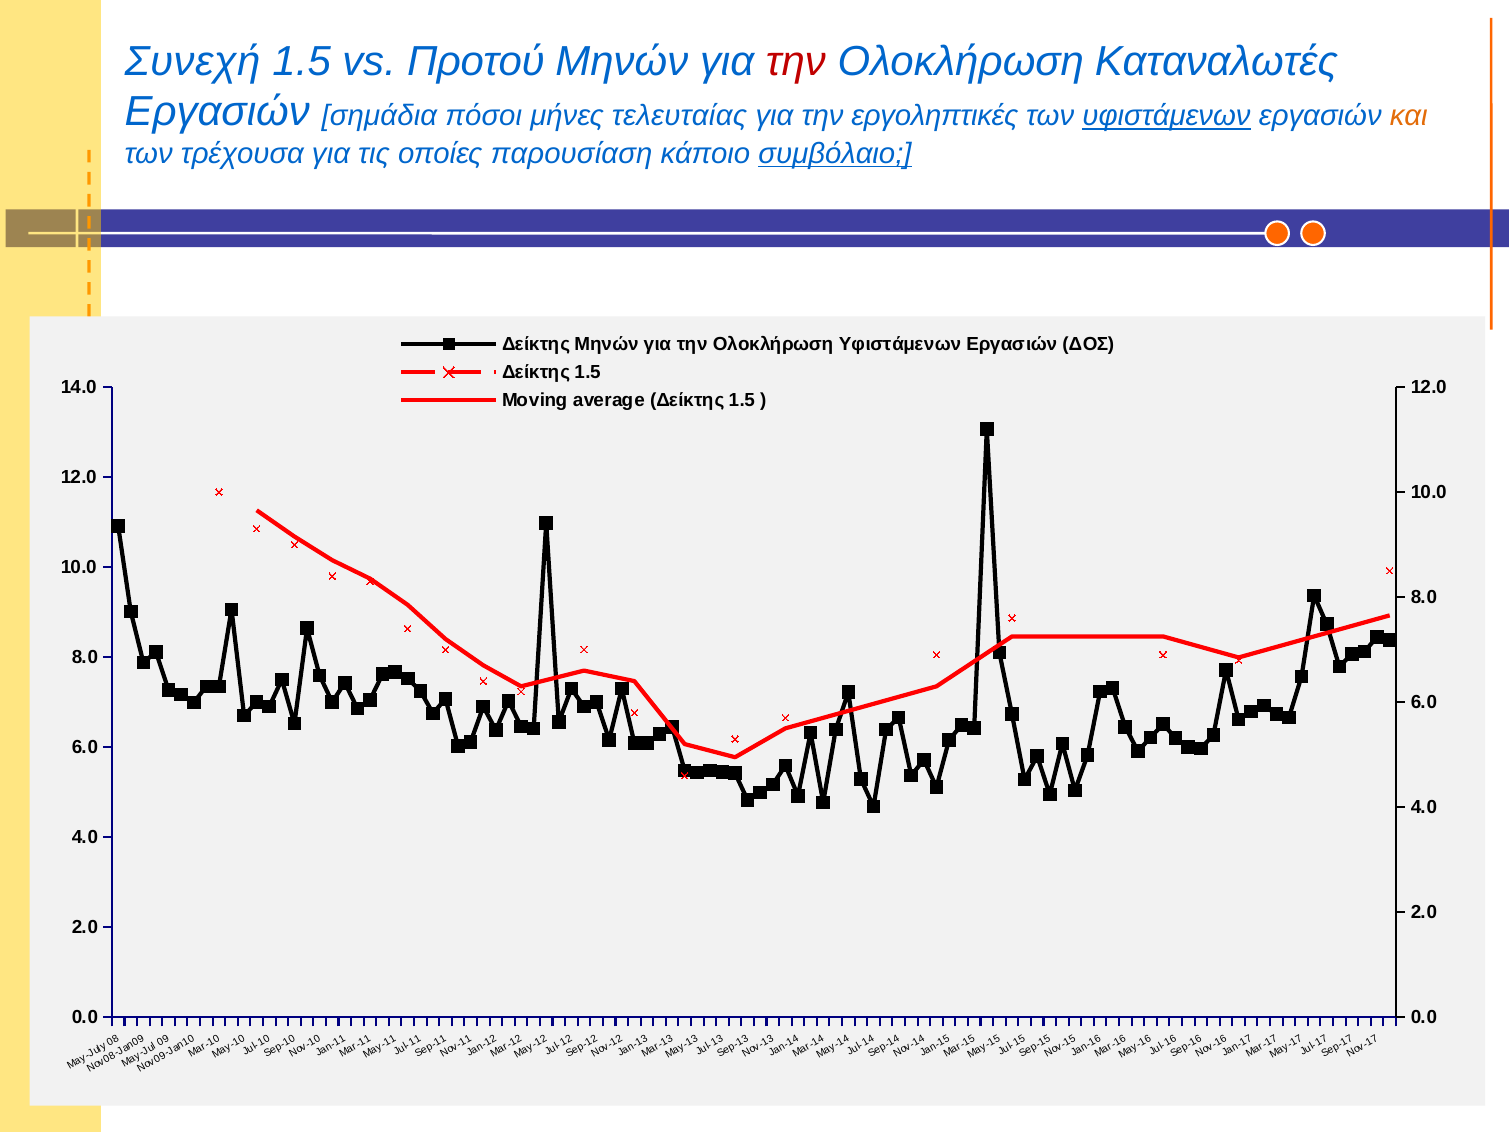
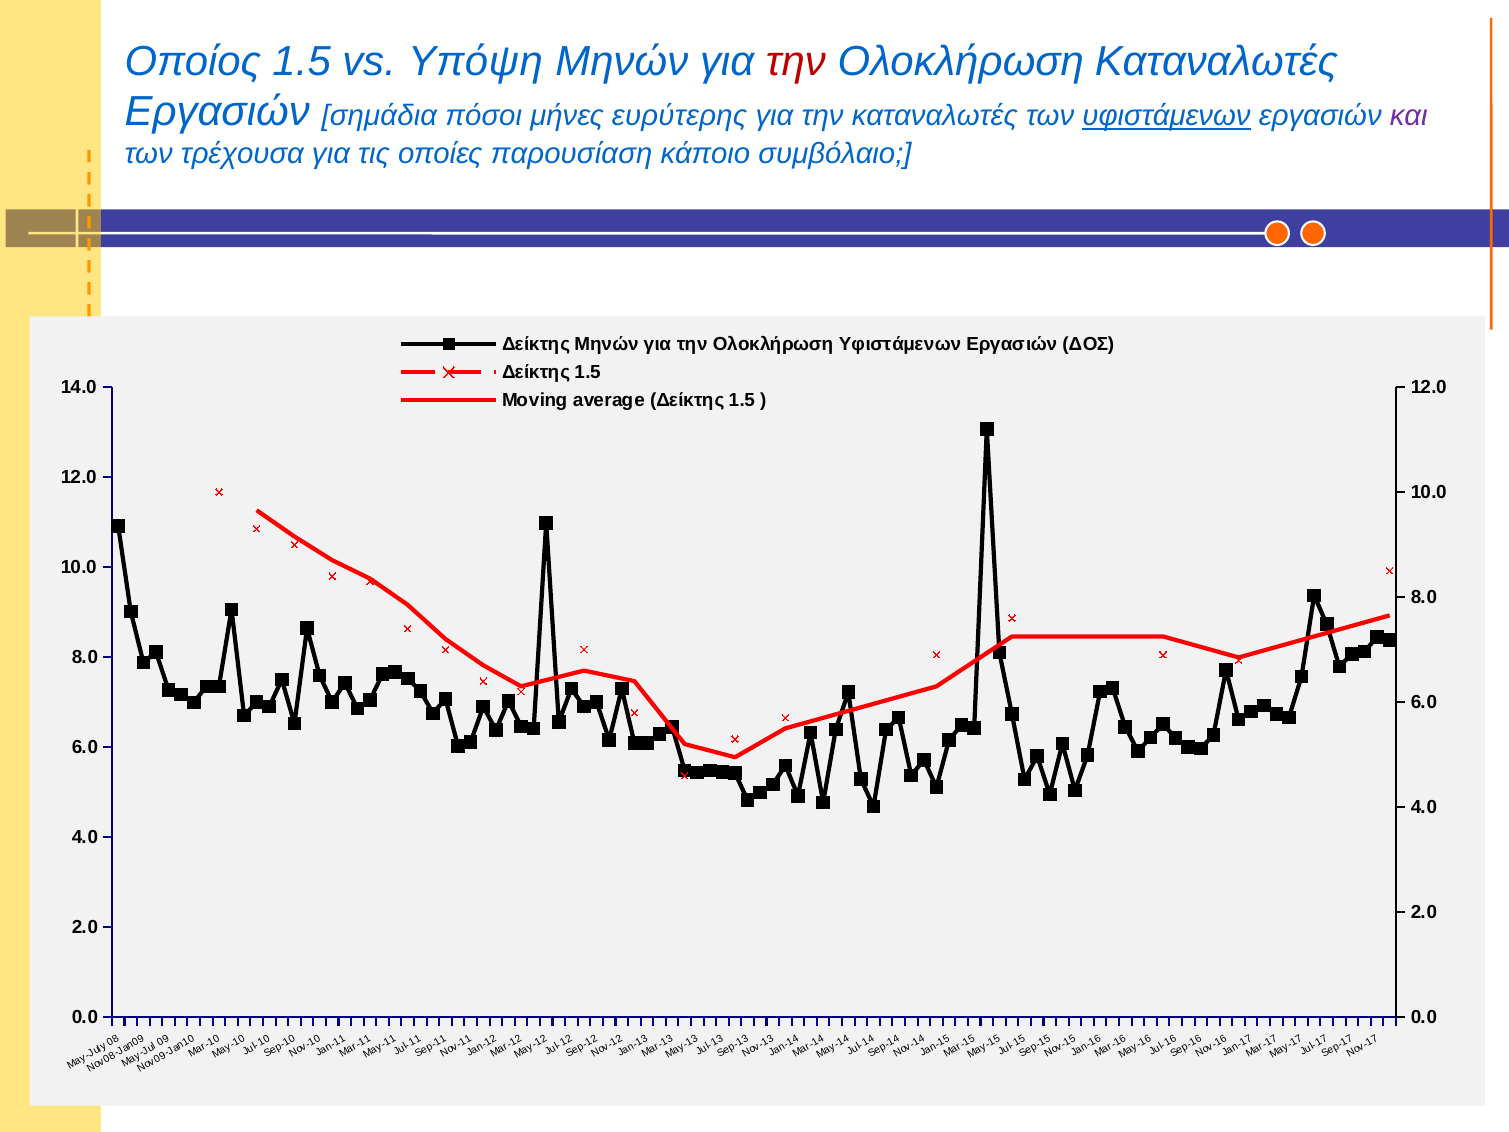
Συνεχή: Συνεχή -> Οποίος
Προτού: Προτού -> Υπόψη
τελευταίας: τελευταίας -> ευρύτερης
την εργοληπτικές: εργοληπτικές -> καταναλωτές
και colour: orange -> purple
συμβόλαιο underline: present -> none
